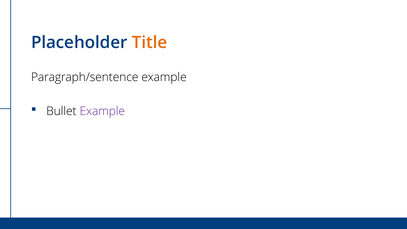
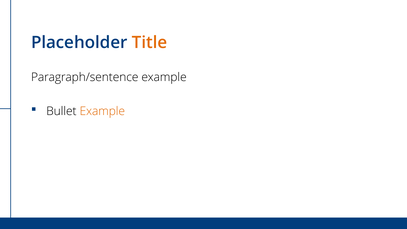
Example at (102, 111) colour: purple -> orange
